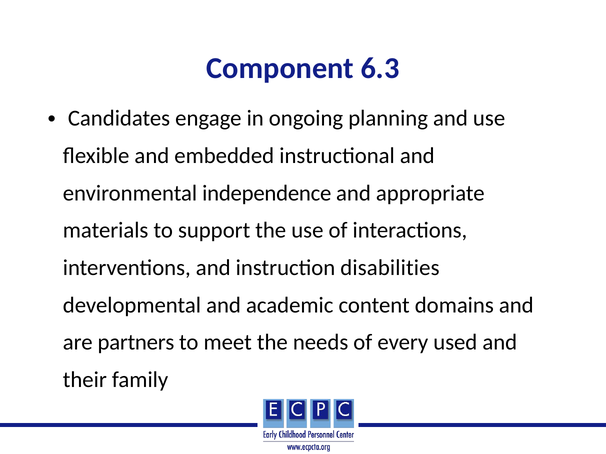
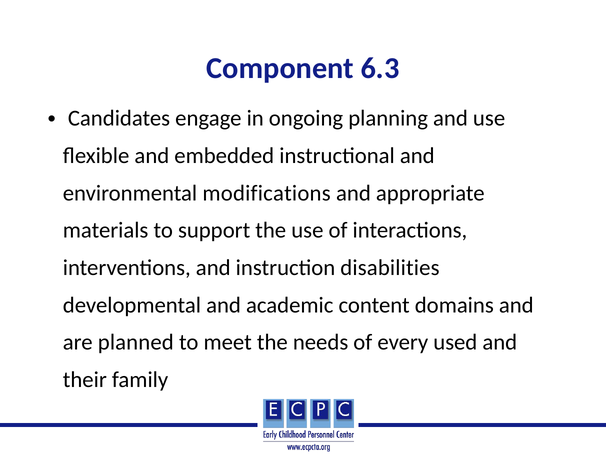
independence: independence -> modifications
partners: partners -> planned
